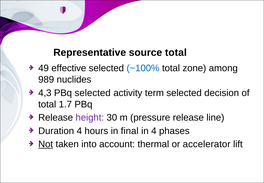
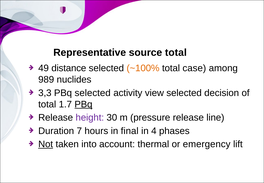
effective: effective -> distance
~100% colour: blue -> orange
zone: zone -> case
4,3: 4,3 -> 3,3
term: term -> view
PBq at (83, 104) underline: none -> present
Duration 4: 4 -> 7
accelerator: accelerator -> emergency
